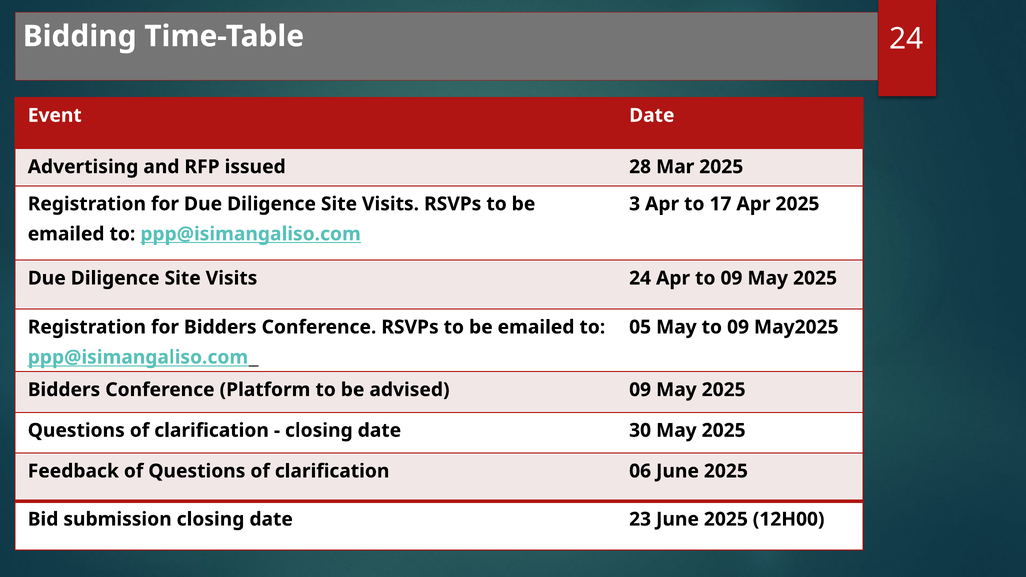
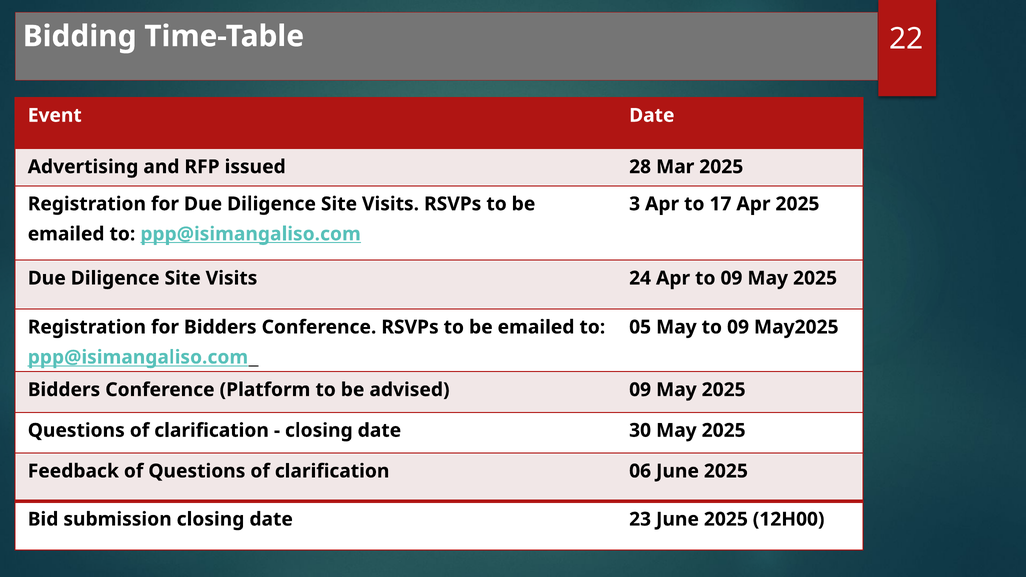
Time-Table 24: 24 -> 22
